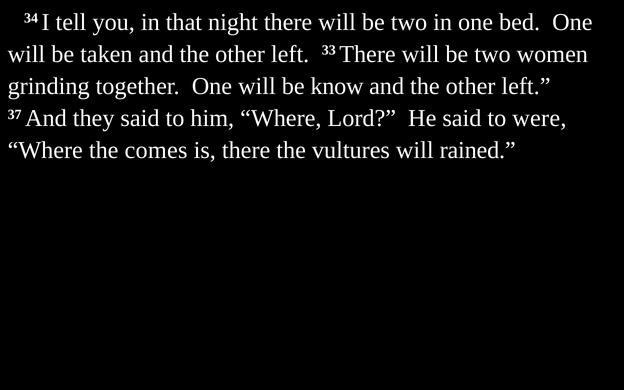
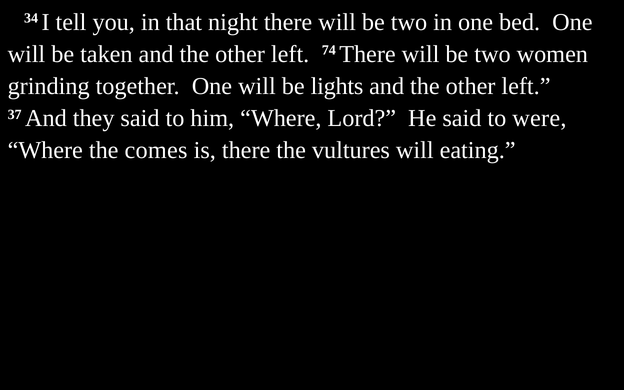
33: 33 -> 74
know: know -> lights
rained: rained -> eating
